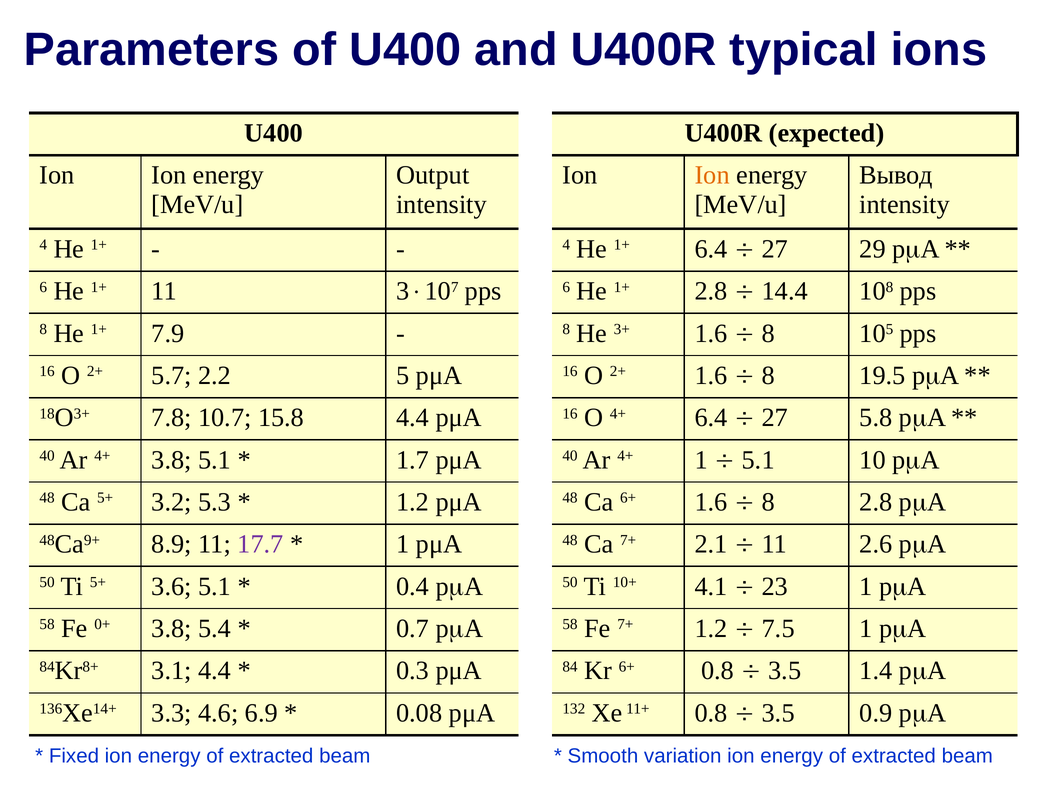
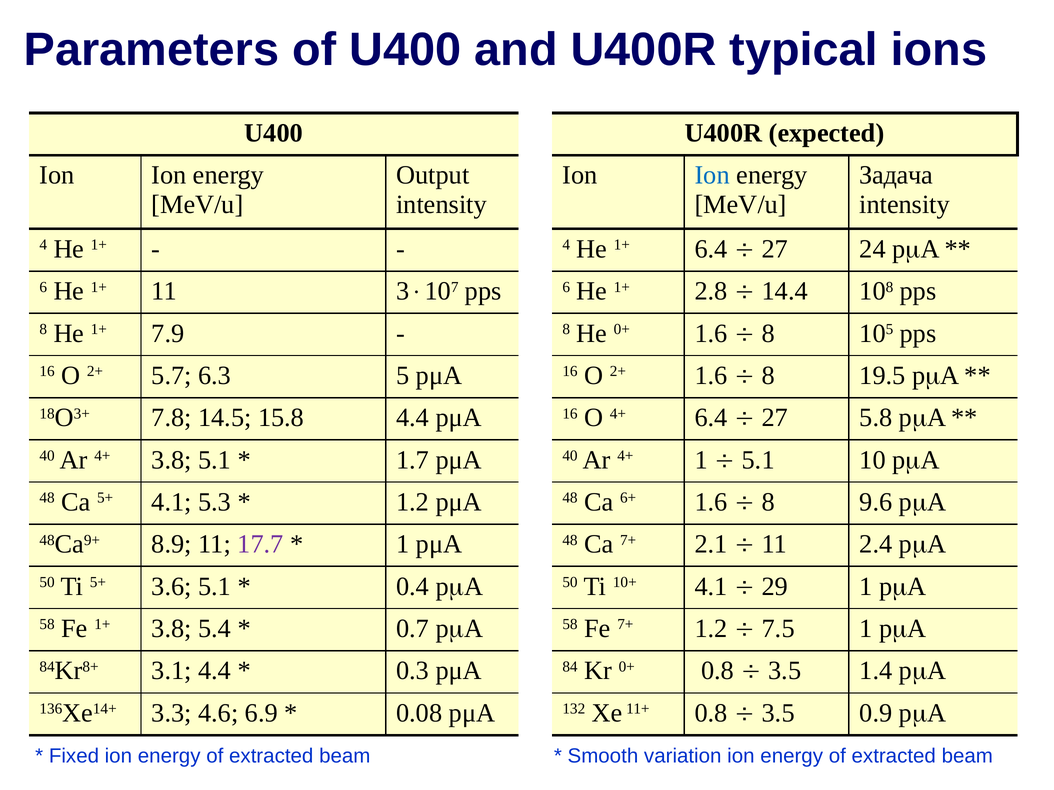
Ion at (712, 175) colour: orange -> blue
Вывод: Вывод -> Задача
29: 29 -> 24
He 3+: 3+ -> 0+
2.2: 2.2 -> 6.3
10.7: 10.7 -> 14.5
5+ 3.2: 3.2 -> 4.1
8 2.8: 2.8 -> 9.6
2.6: 2.6 -> 2.4
23: 23 -> 29
Fe 0+: 0+ -> 1+
Kr 6+: 6+ -> 0+
